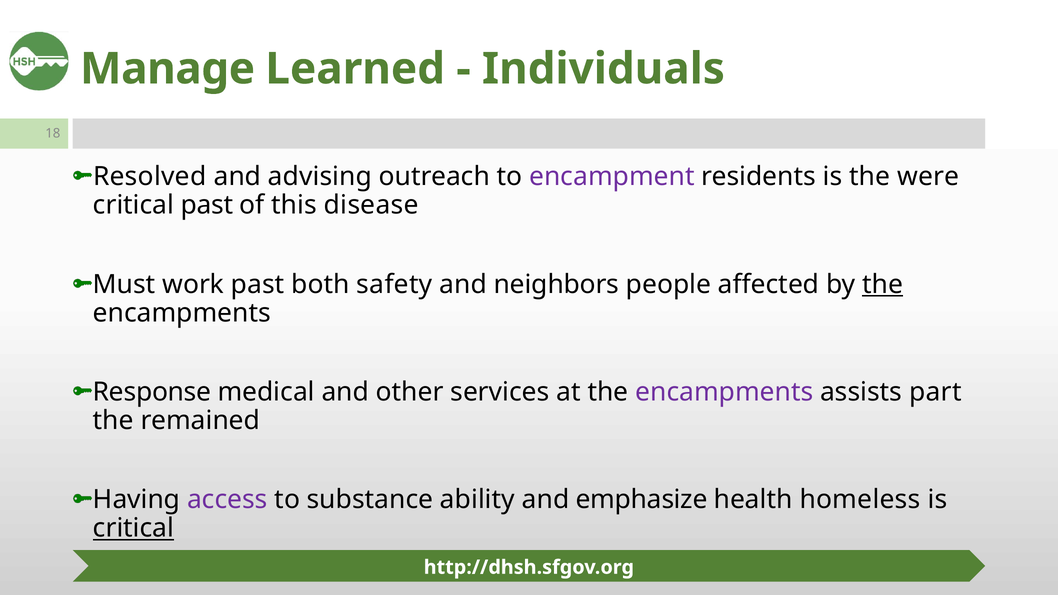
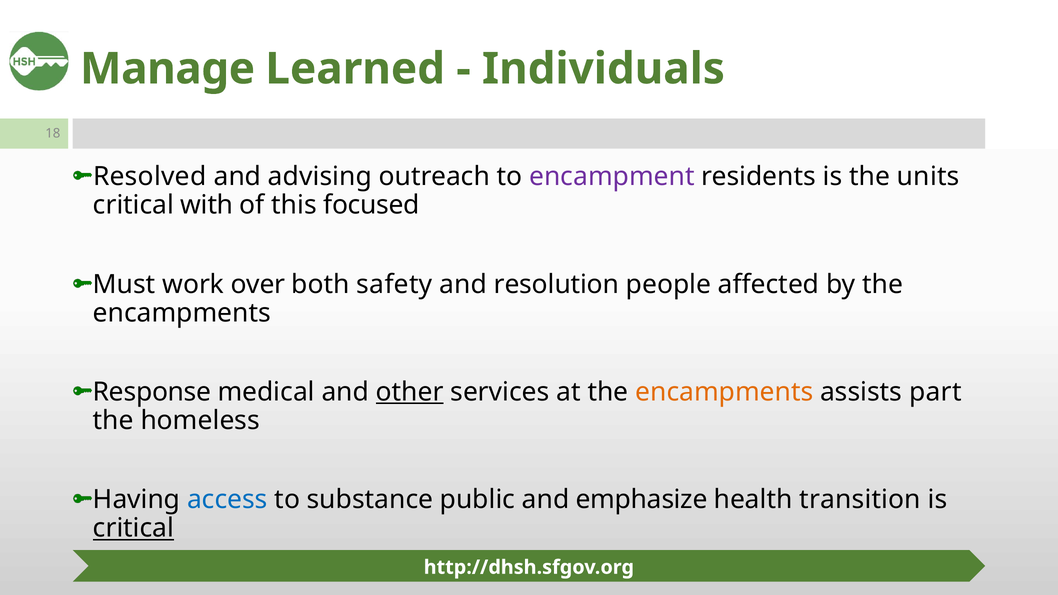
were: were -> units
critical past: past -> with
disease: disease -> focused
work past: past -> over
neighbors: neighbors -> resolution
the at (883, 284) underline: present -> none
other underline: none -> present
encampments at (724, 392) colour: purple -> orange
remained: remained -> homeless
access colour: purple -> blue
ability: ability -> public
homeless: homeless -> transition
